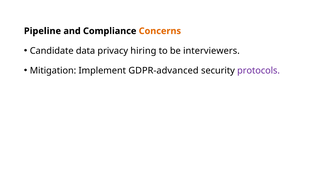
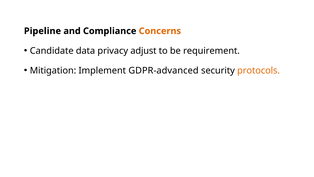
hiring: hiring -> adjust
interviewers: interviewers -> requirement
protocols colour: purple -> orange
